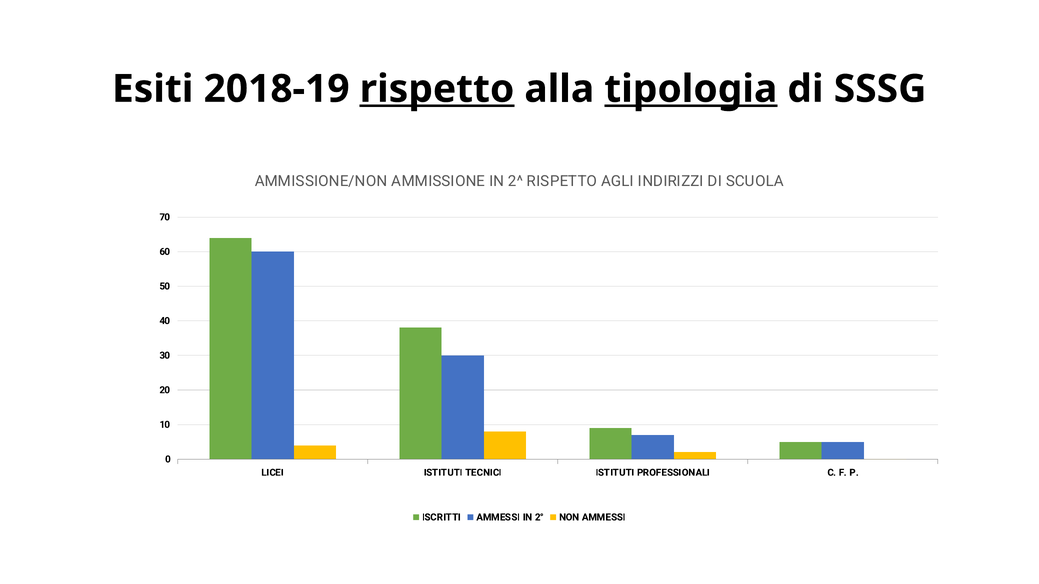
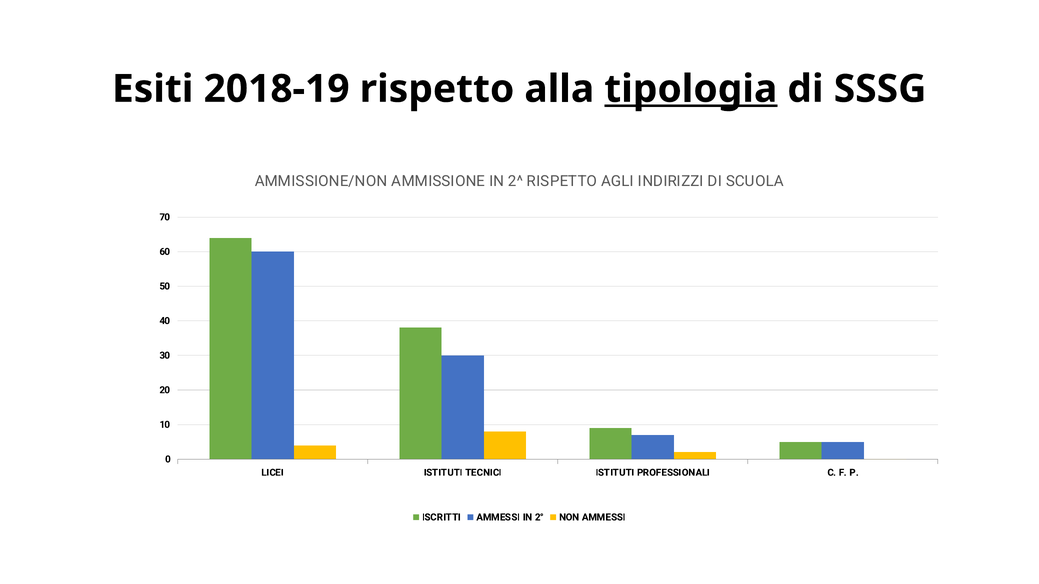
rispetto at (437, 89) underline: present -> none
